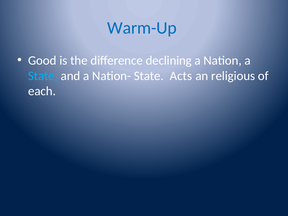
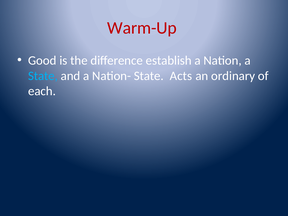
Warm-Up colour: blue -> red
declining: declining -> establish
religious: religious -> ordinary
